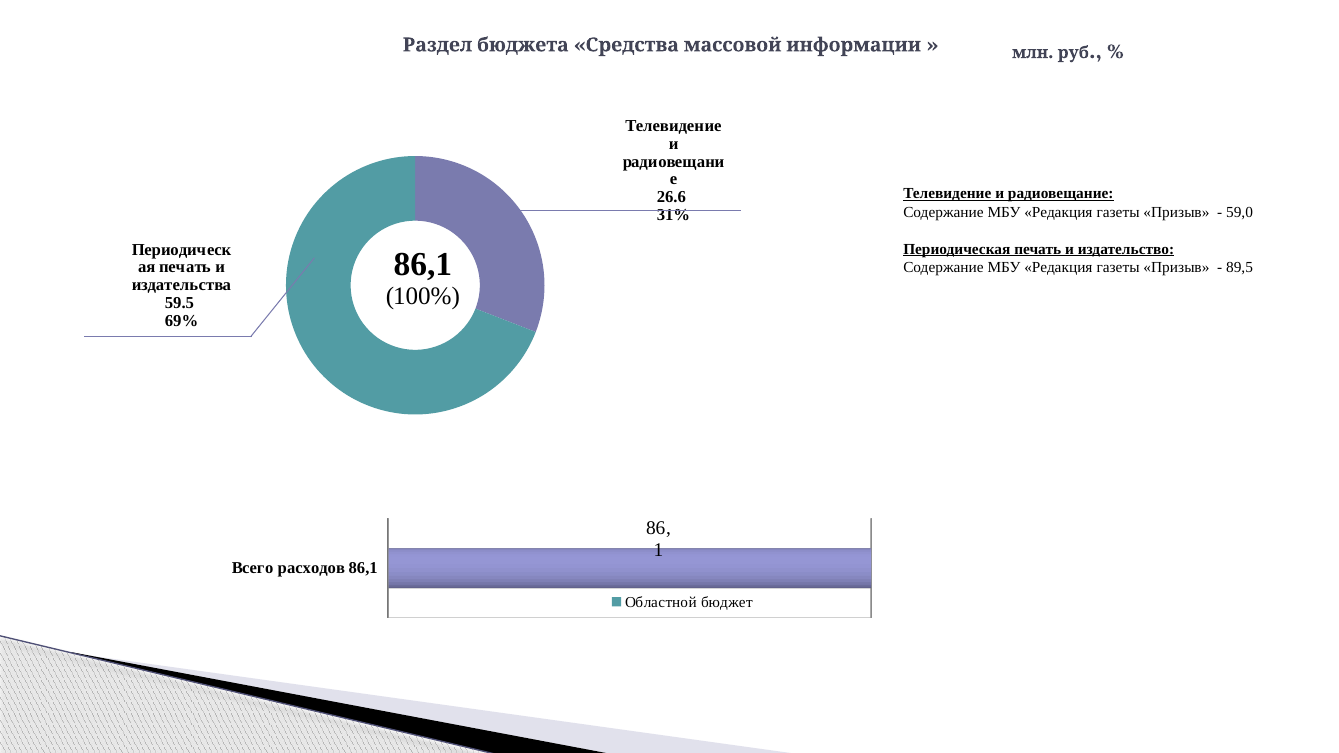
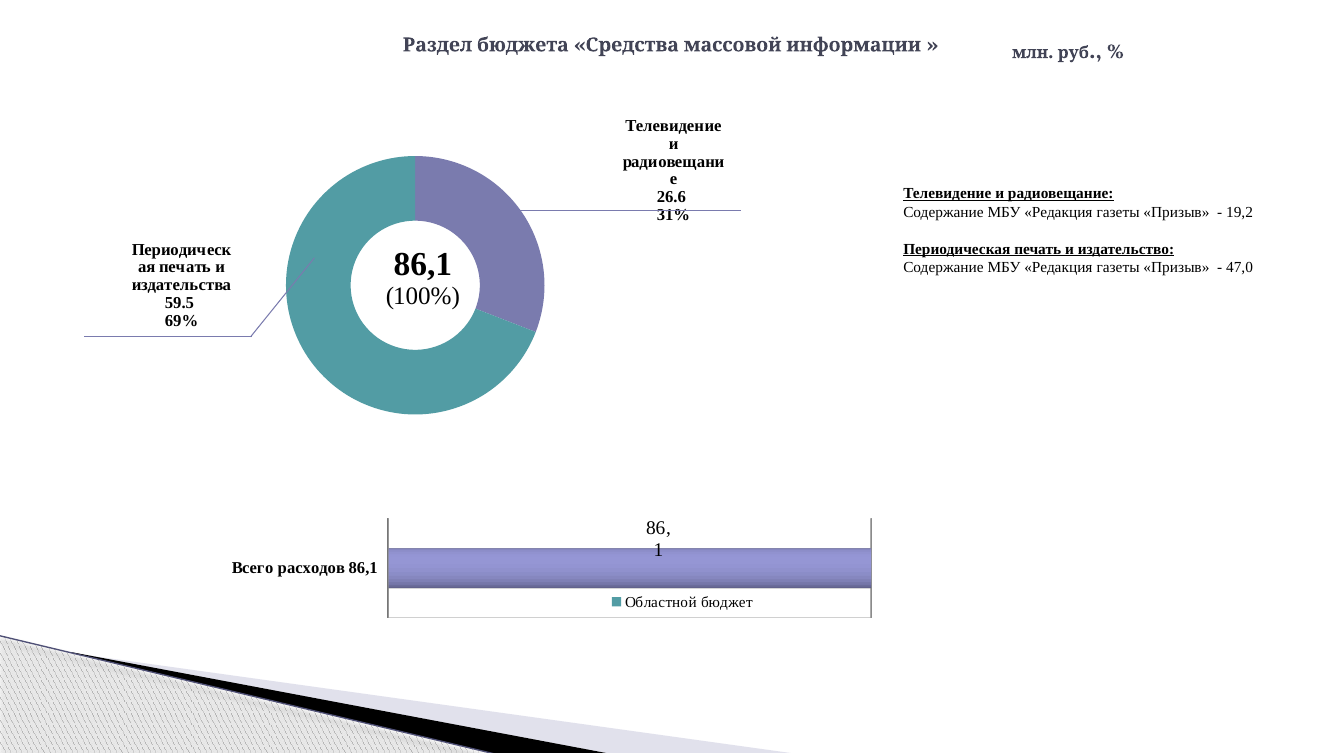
59,0: 59,0 -> 19,2
89,5: 89,5 -> 47,0
